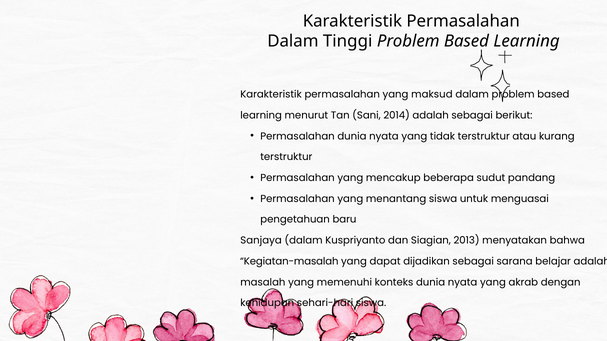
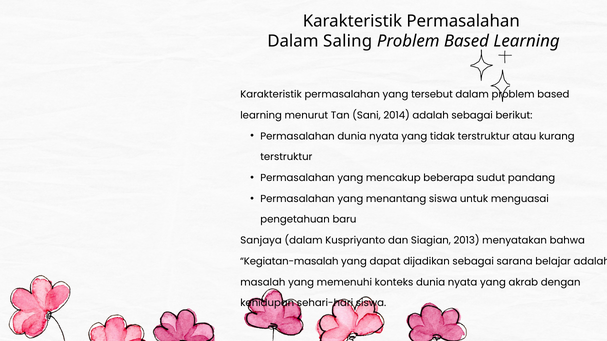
Tinggi: Tinggi -> Saling
maksud: maksud -> tersebut
